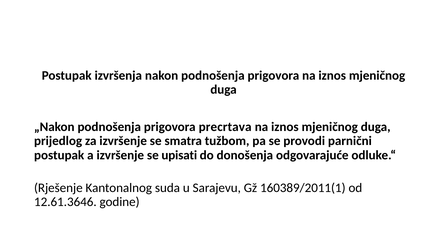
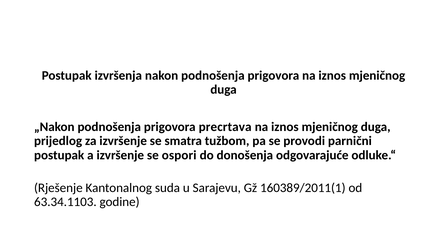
upisati: upisati -> ospori
12.61.3646: 12.61.3646 -> 63.34.1103
